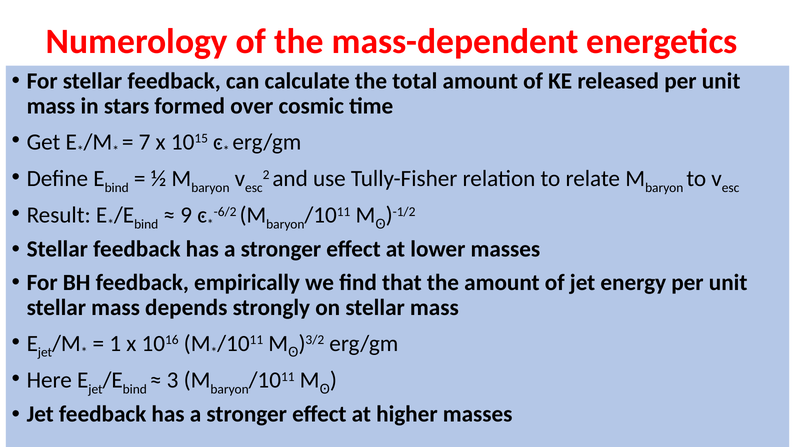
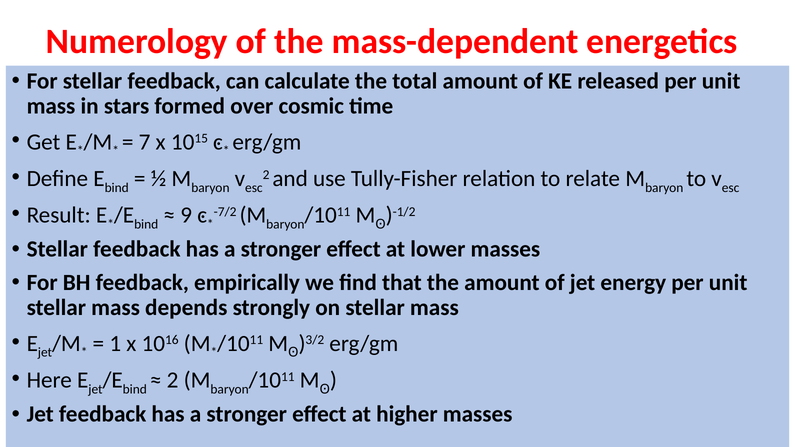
-6/2: -6/2 -> -7/2
3 at (173, 380): 3 -> 2
